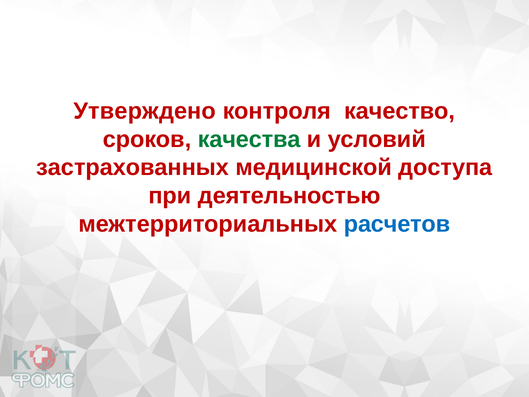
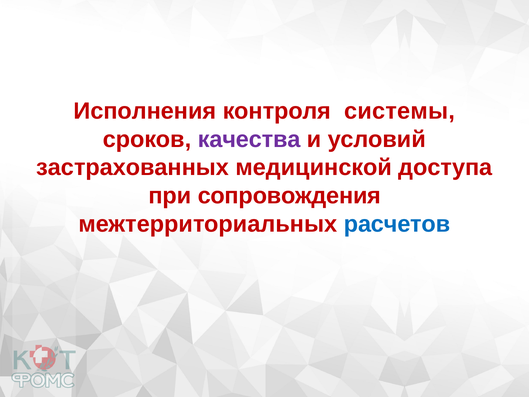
Утверждено: Утверждено -> Исполнения
качество: качество -> системы
качества colour: green -> purple
деятельностью: деятельностью -> сопровождения
